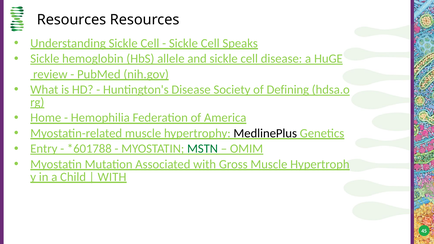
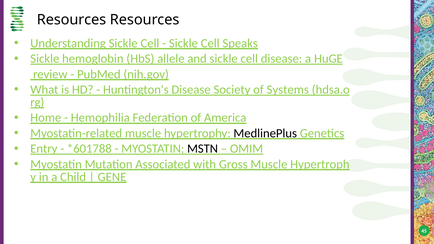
Defining: Defining -> Systems
MSTN colour: green -> black
WITH at (112, 177): WITH -> GENE
